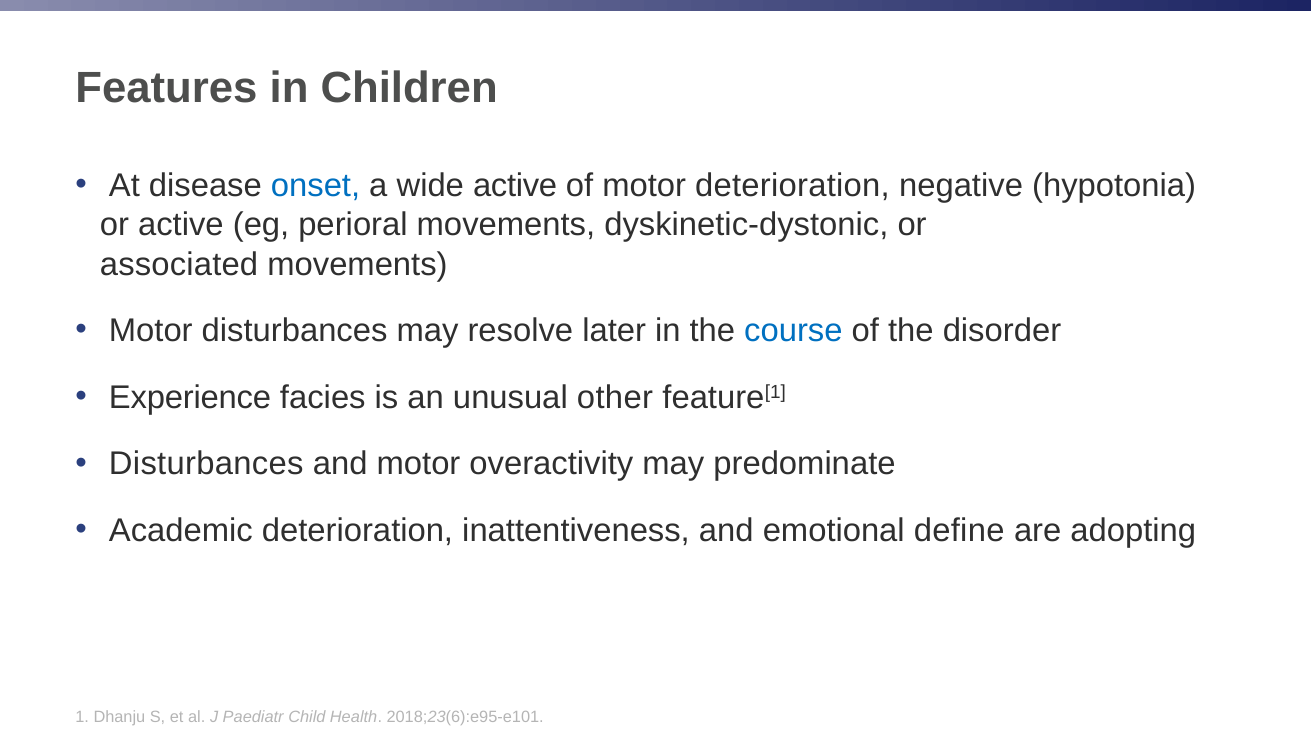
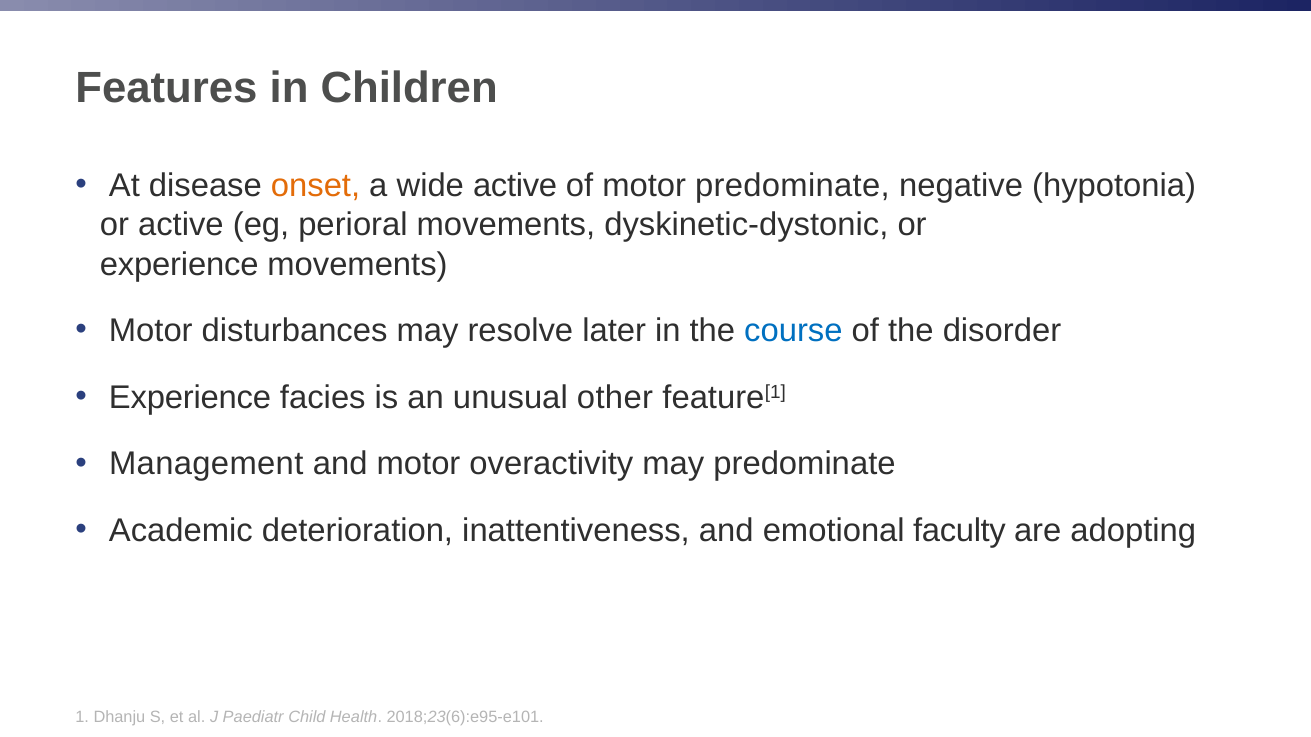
onset colour: blue -> orange
motor deterioration: deterioration -> predominate
associated at (179, 264): associated -> experience
Disturbances at (206, 464): Disturbances -> Management
define: define -> faculty
